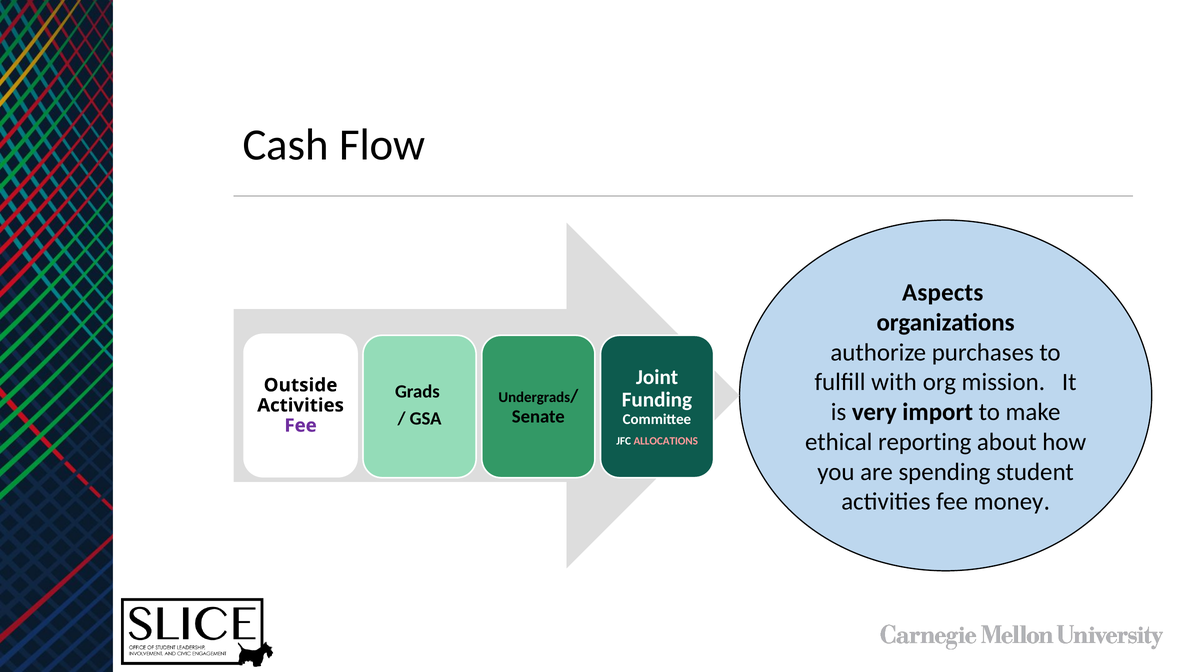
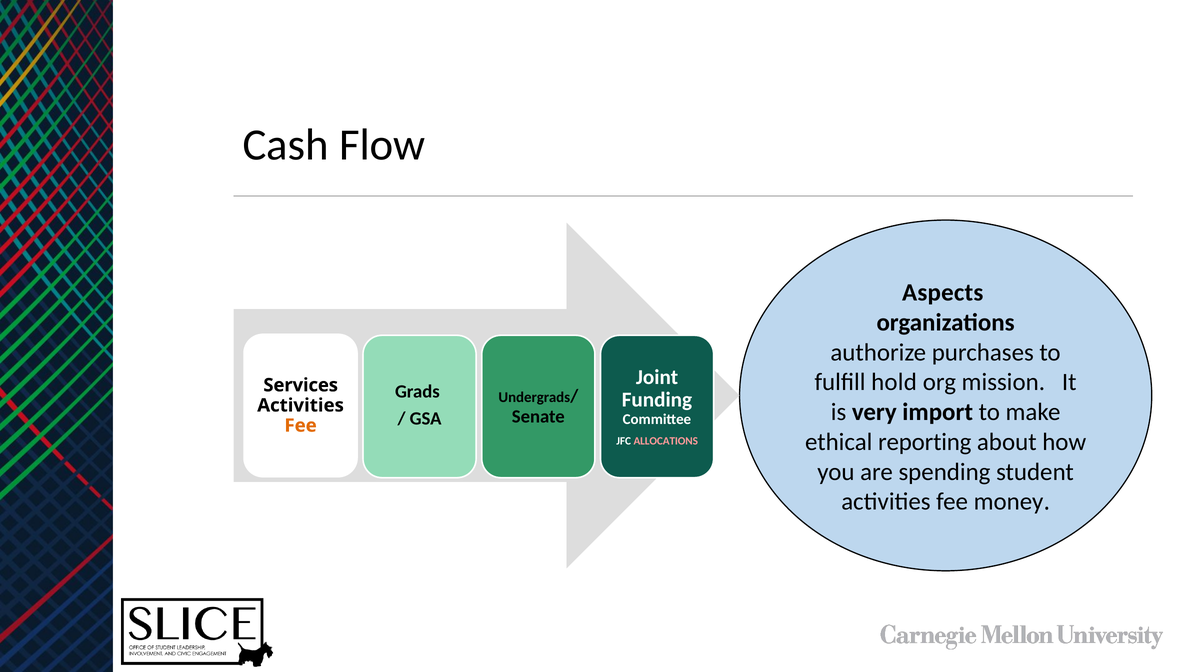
with: with -> hold
Outside: Outside -> Services
Fee at (301, 426) colour: purple -> orange
